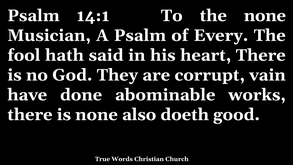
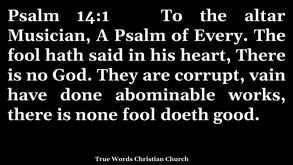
the none: none -> altar
none also: also -> fool
